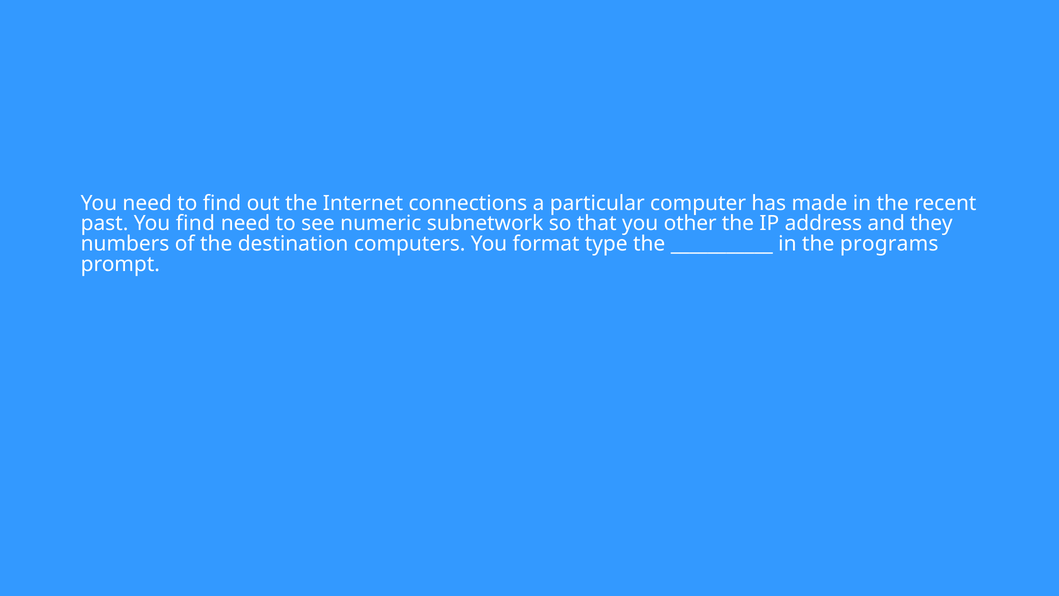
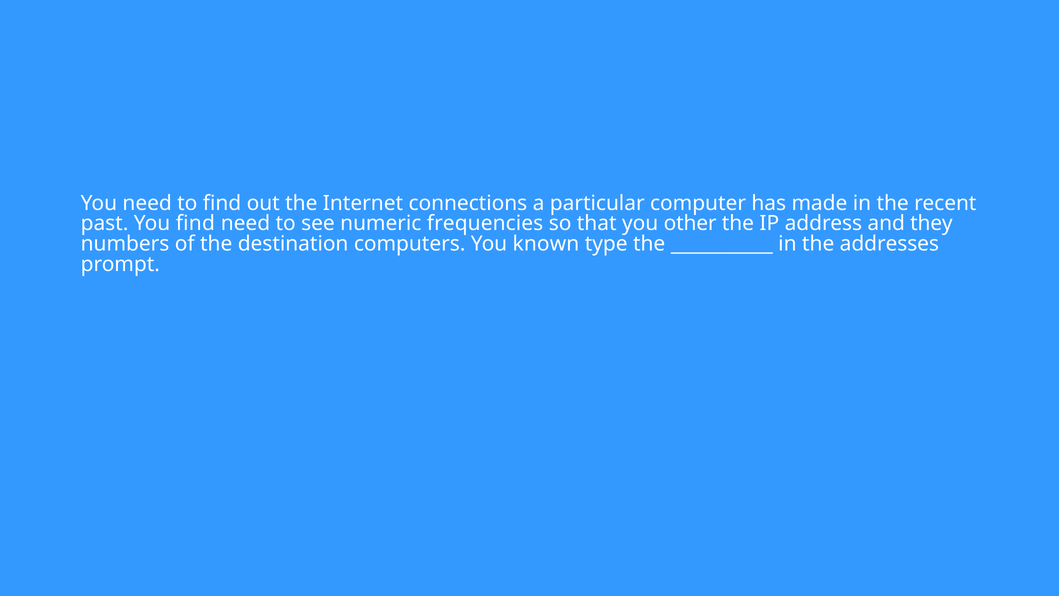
subnetwork: subnetwork -> frequencies
format: format -> known
programs: programs -> addresses
